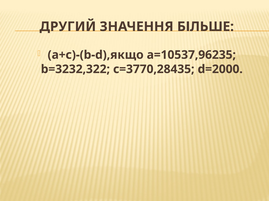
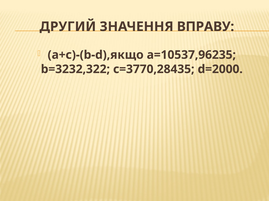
БІЛЬШЕ: БІЛЬШЕ -> ВПРАВУ
